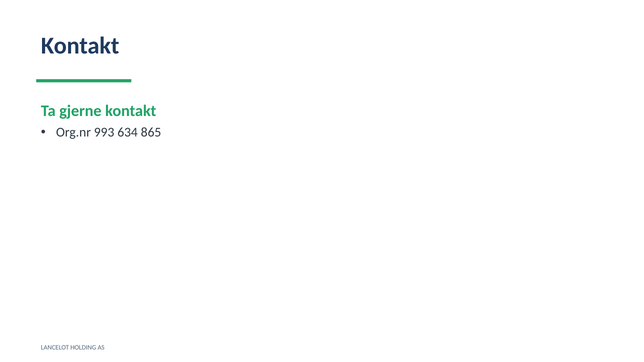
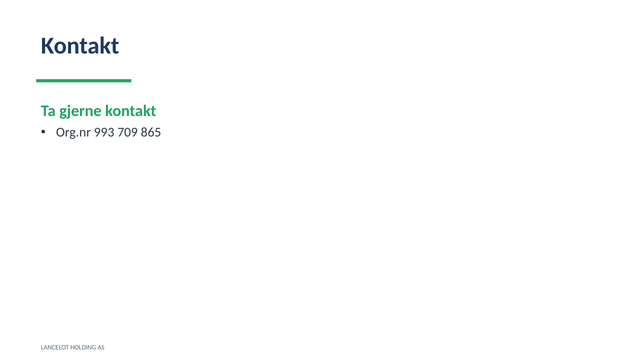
634: 634 -> 709
